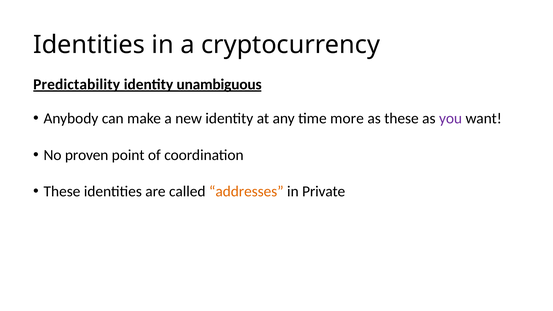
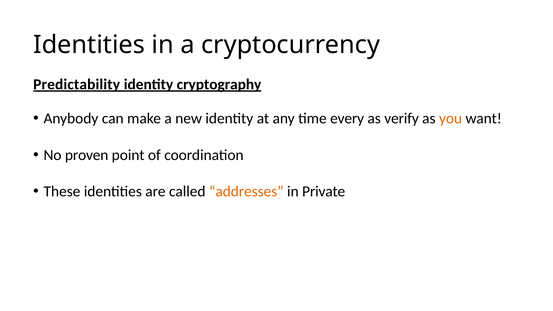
unambiguous: unambiguous -> cryptography
more: more -> every
as these: these -> verify
you colour: purple -> orange
